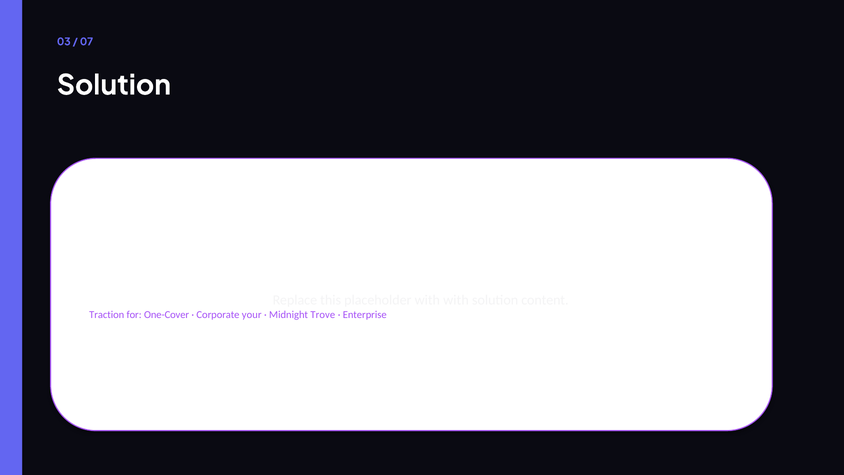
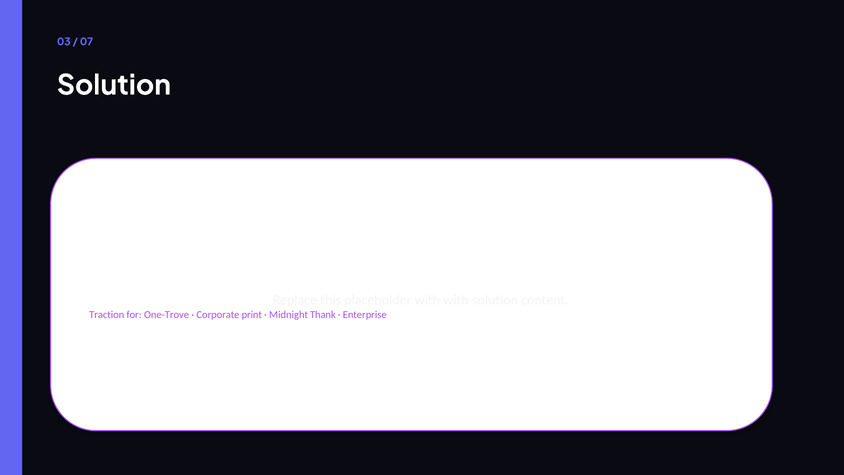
One-Cover: One-Cover -> One-Trove
your: your -> print
Trove: Trove -> Thank
